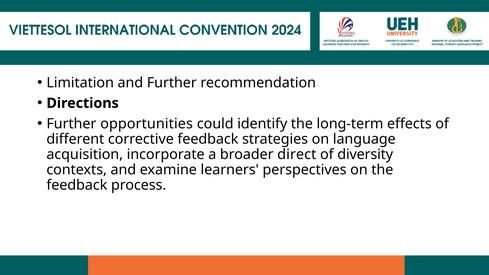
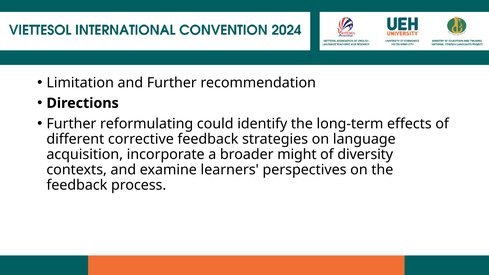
opportunities: opportunities -> reformulating
direct: direct -> might
